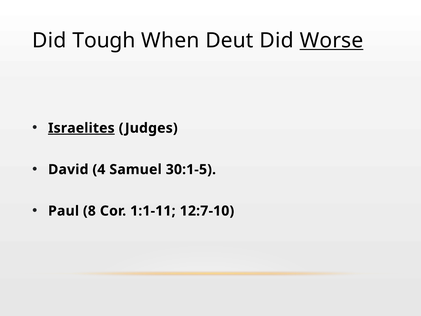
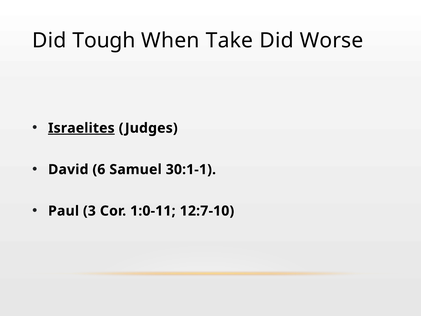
Deut: Deut -> Take
Worse underline: present -> none
4: 4 -> 6
30:1-5: 30:1-5 -> 30:1-1
8: 8 -> 3
1:1-11: 1:1-11 -> 1:0-11
